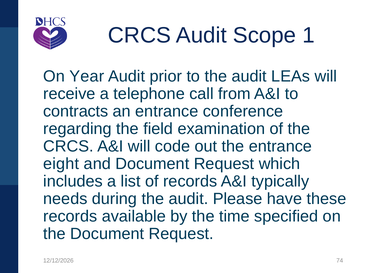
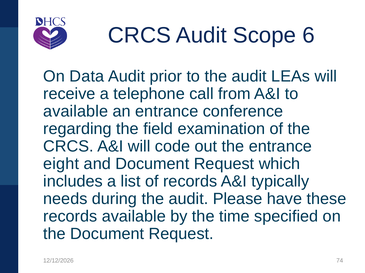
1: 1 -> 6
Year: Year -> Data
contracts at (76, 112): contracts -> available
